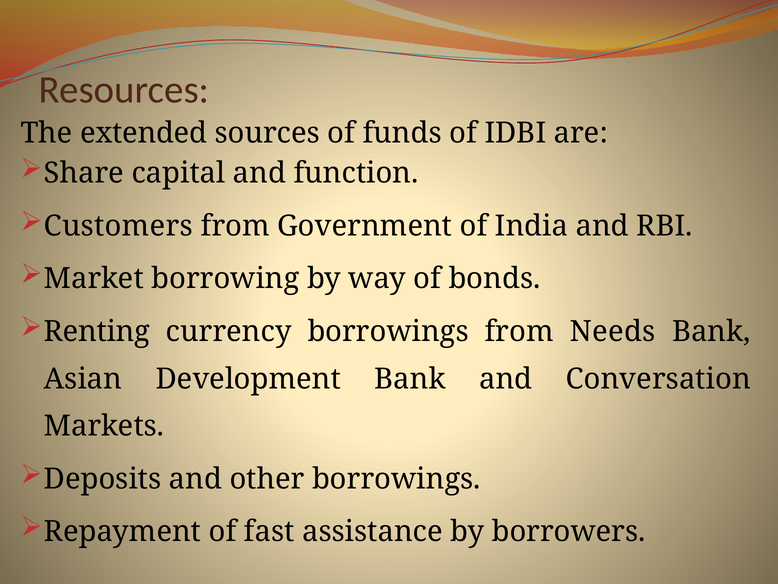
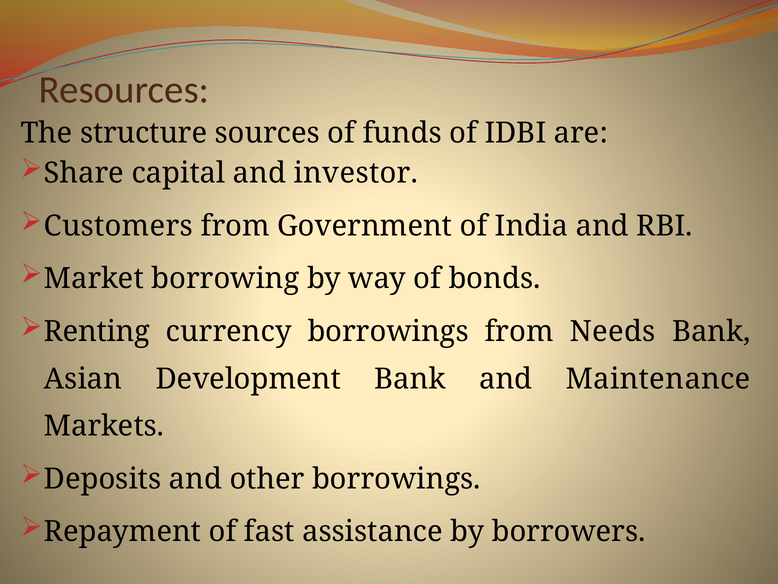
extended: extended -> structure
function: function -> investor
Conversation: Conversation -> Maintenance
